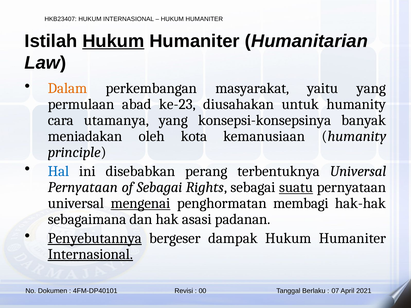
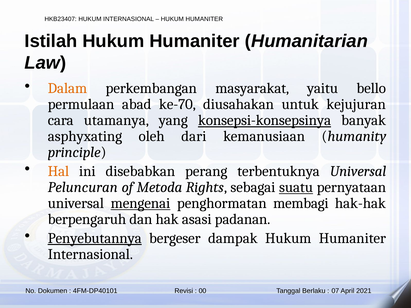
Hukum at (113, 41) underline: present -> none
yaitu yang: yang -> bello
ke-23: ke-23 -> ke-70
untuk humanity: humanity -> kejujuran
konsepsi-konsepsinya underline: none -> present
meniadakan: meniadakan -> asphyxating
kota: kota -> dari
Hal colour: blue -> orange
Pernyataan at (83, 187): Pernyataan -> Peluncuran
of Sebagai: Sebagai -> Metoda
sebagaimana: sebagaimana -> berpengaruh
Internasional at (90, 254) underline: present -> none
